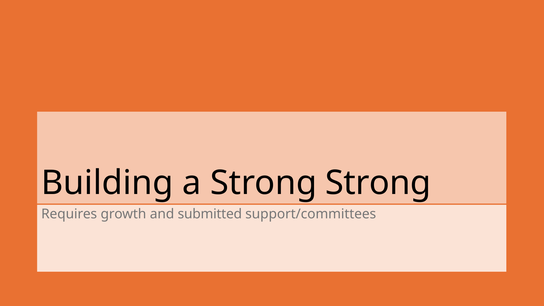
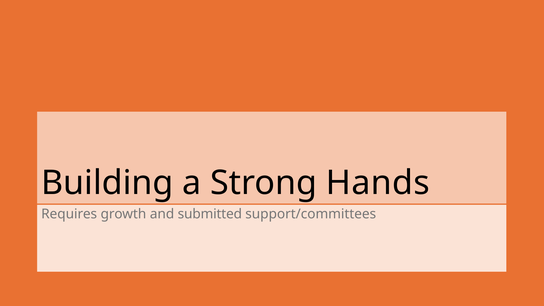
Strong Strong: Strong -> Hands
